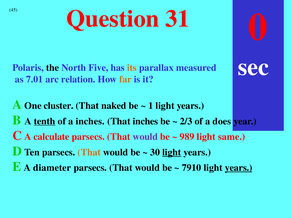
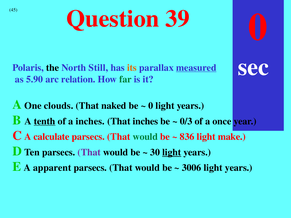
31: 31 -> 39
Five: Five -> Still
measured underline: none -> present
7.01: 7.01 -> 5.90
far colour: orange -> green
cluster: cluster -> clouds
1 at (151, 106): 1 -> 0
2/3: 2/3 -> 0/3
does: does -> once
would at (145, 137) colour: purple -> green
989: 989 -> 836
same: same -> make
That at (89, 152) colour: orange -> purple
diameter: diameter -> apparent
7910: 7910 -> 3006
years at (239, 168) underline: present -> none
